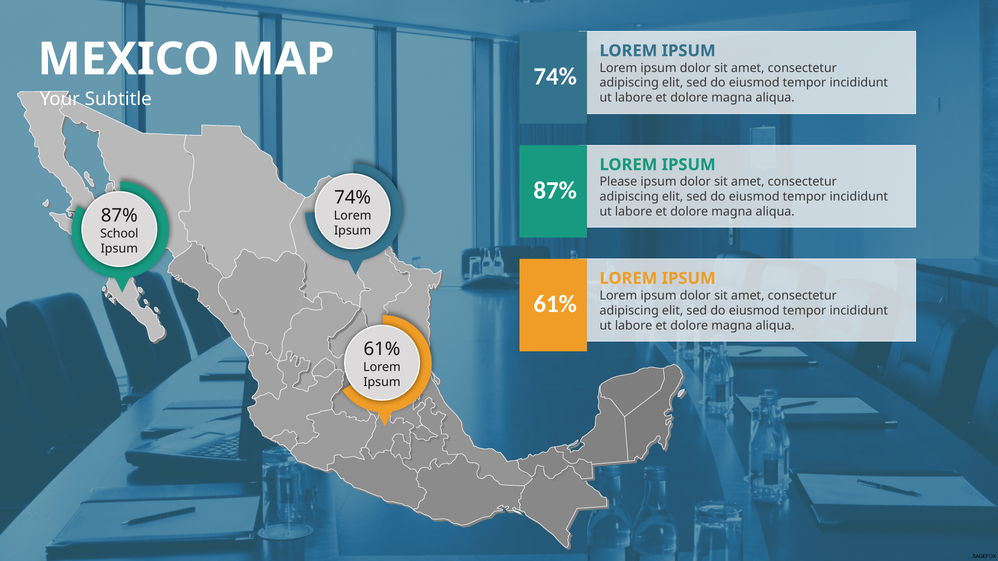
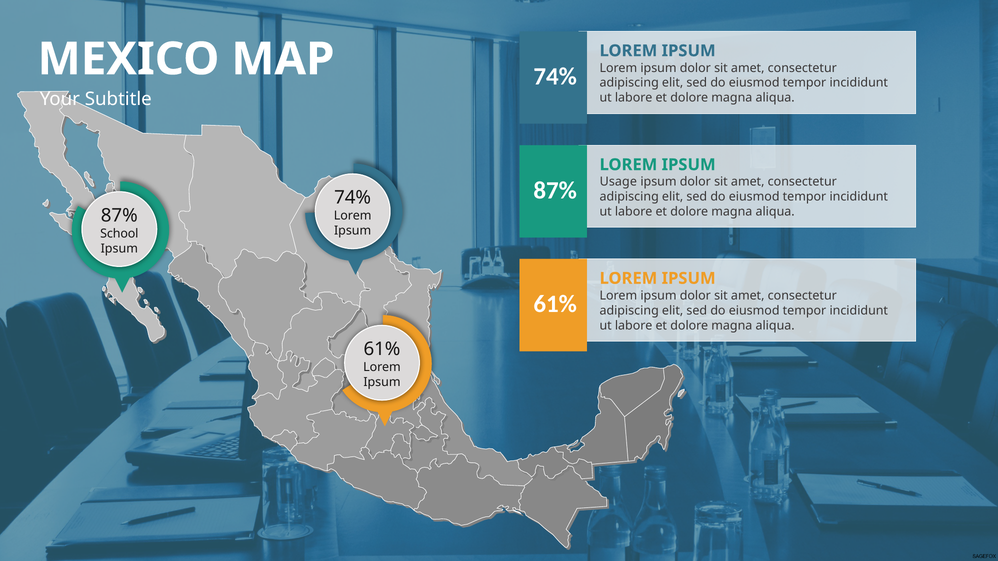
Please: Please -> Usage
